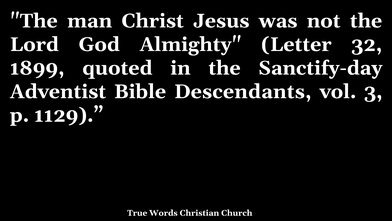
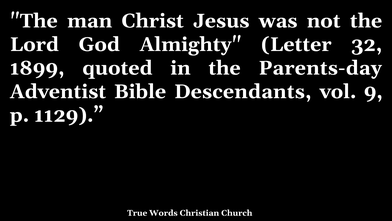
Sanctify-day: Sanctify-day -> Parents-day
3: 3 -> 9
